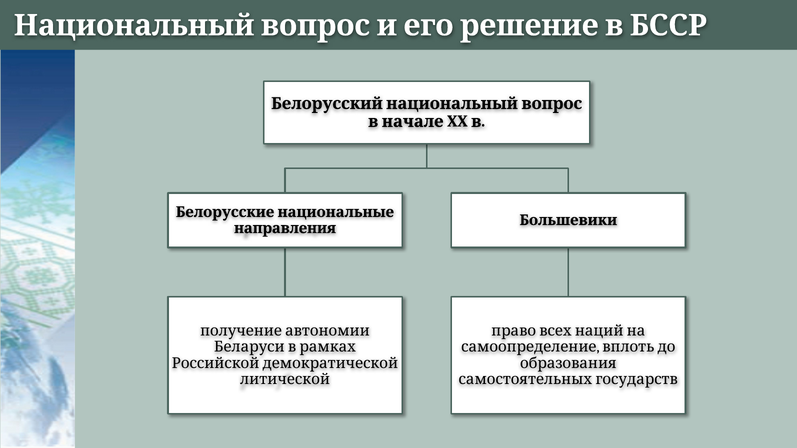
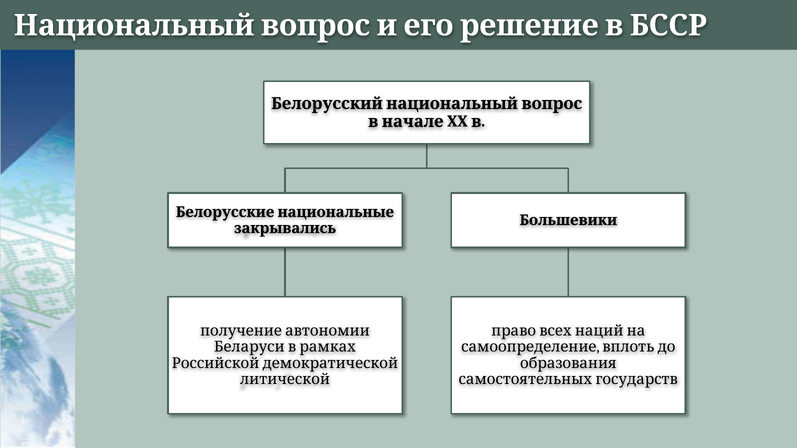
направления: направления -> закрывались
